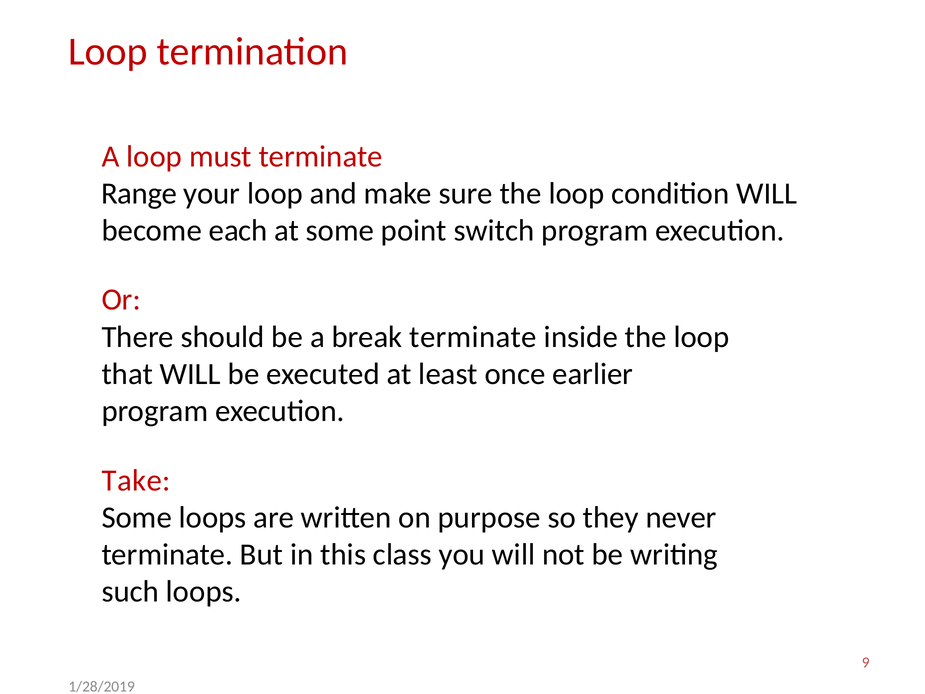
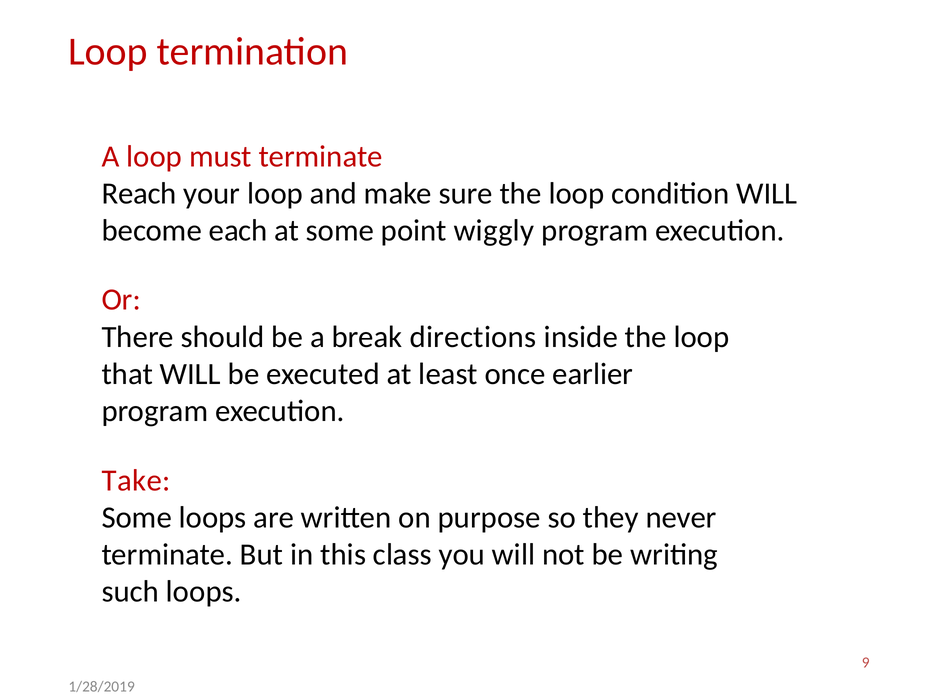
Range: Range -> Reach
switch: switch -> wiggly
break terminate: terminate -> directions
